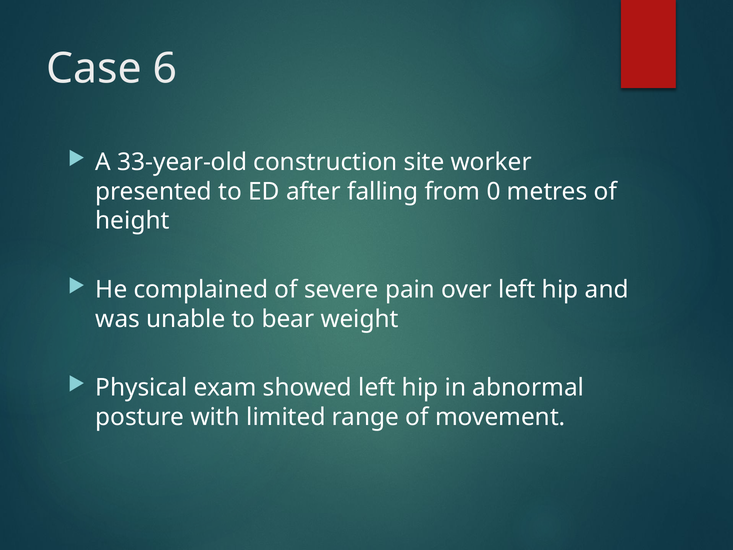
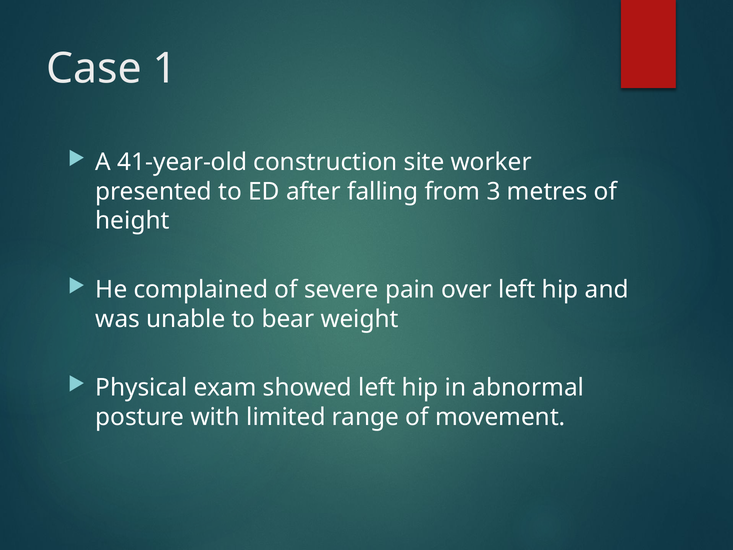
6: 6 -> 1
33-year-old: 33-year-old -> 41-year-old
0: 0 -> 3
